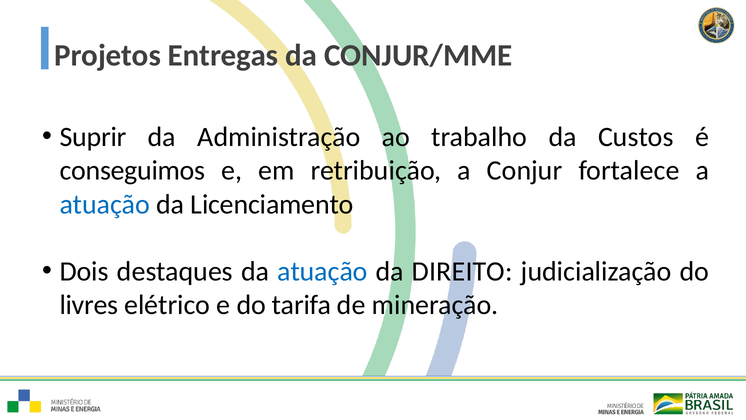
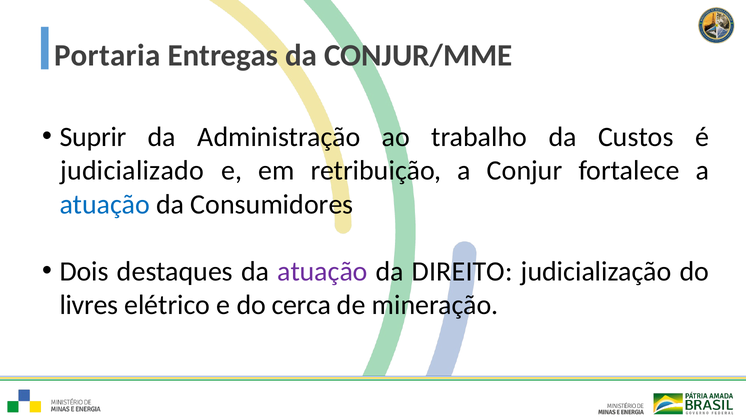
Projetos: Projetos -> Portaria
conseguimos: conseguimos -> judicializado
Licenciamento: Licenciamento -> Consumidores
atuação at (322, 271) colour: blue -> purple
tarifa: tarifa -> cerca
